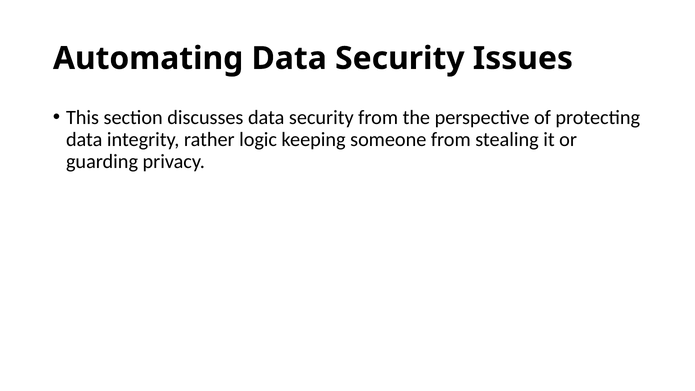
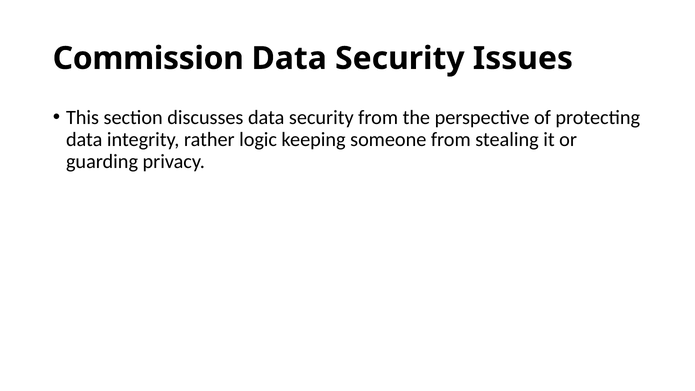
Automating: Automating -> Commission
